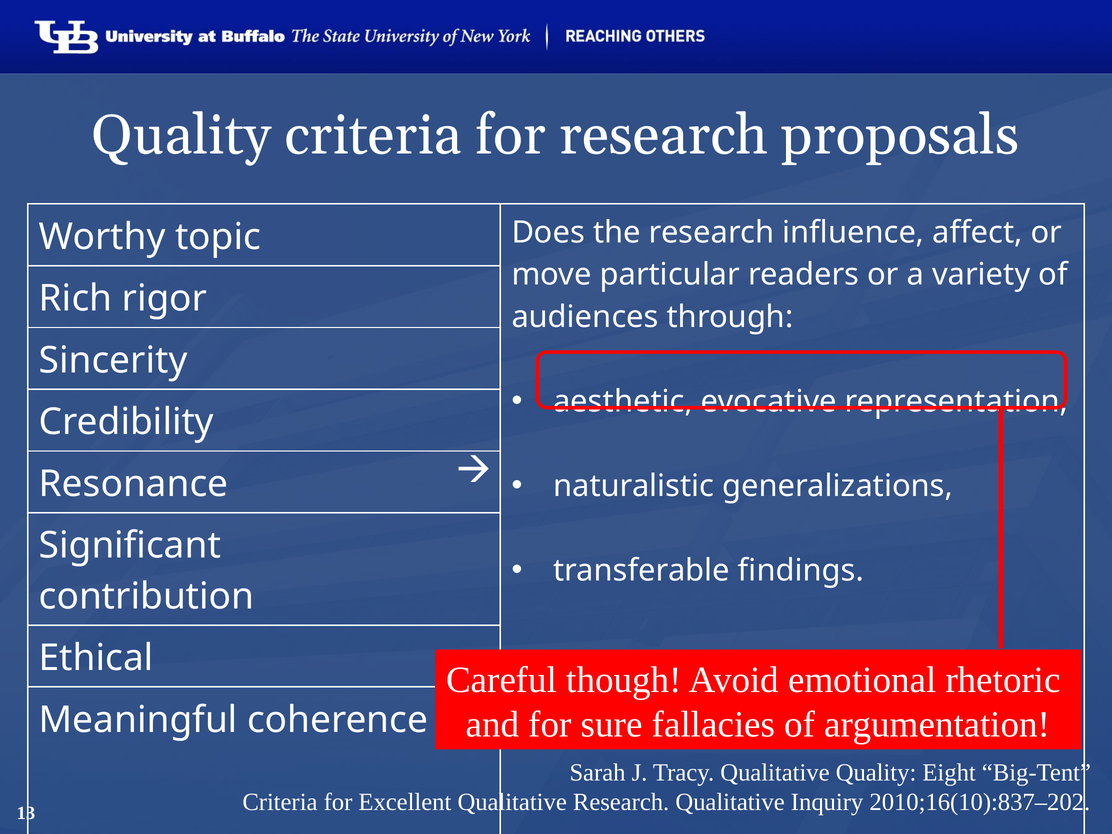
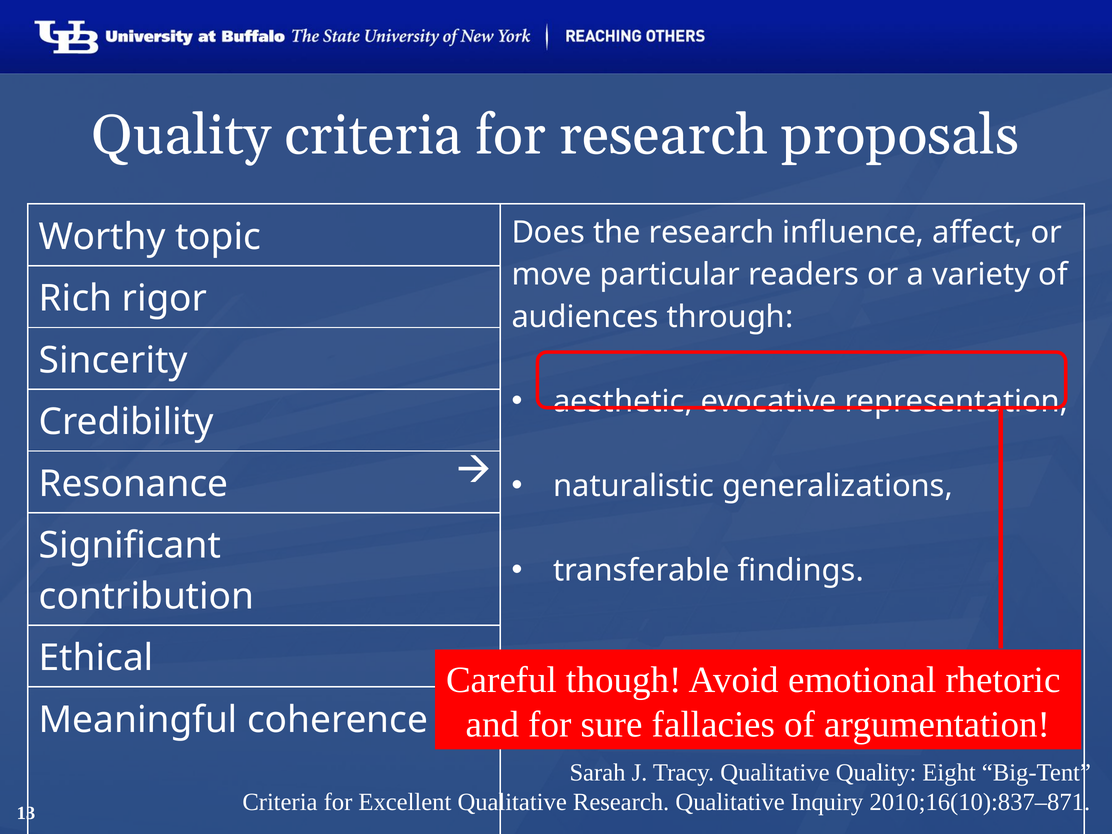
2010;16(10):837–202: 2010;16(10):837–202 -> 2010;16(10):837–871
